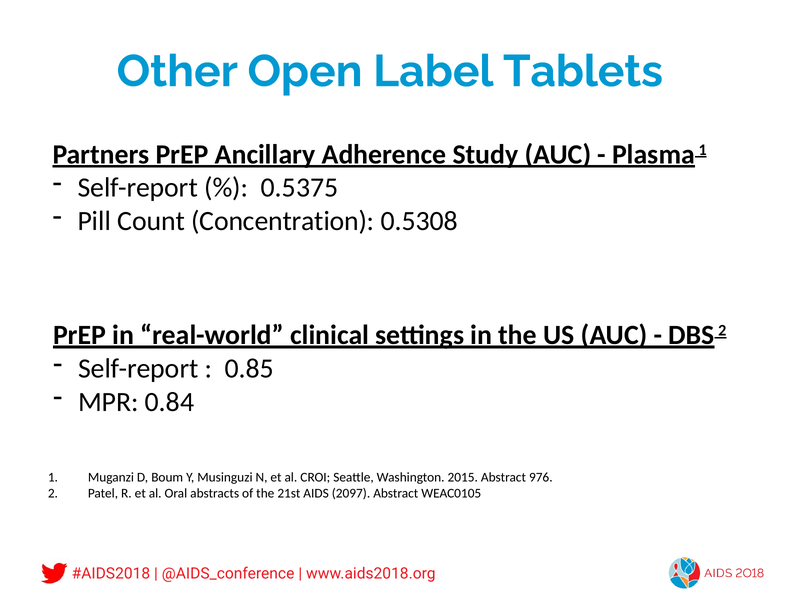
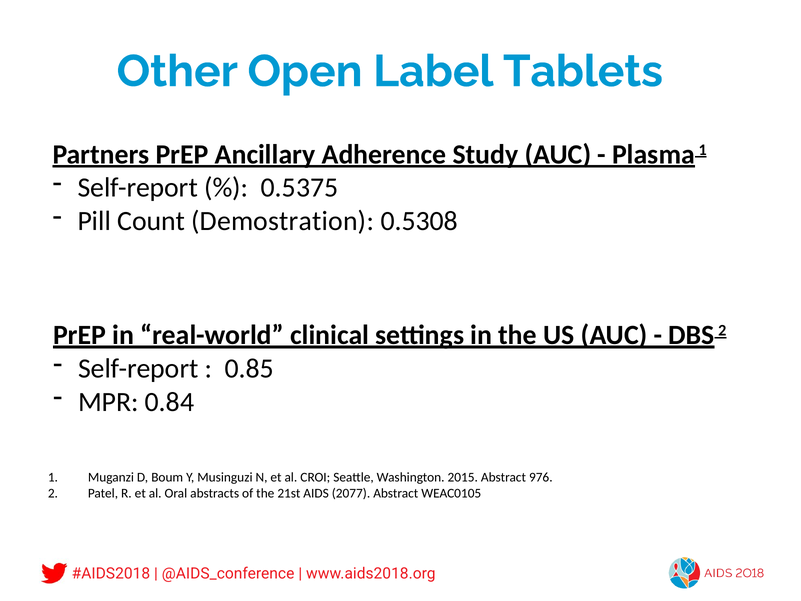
Concentration: Concentration -> Demostration
2097: 2097 -> 2077
